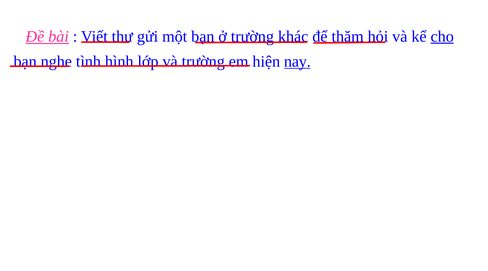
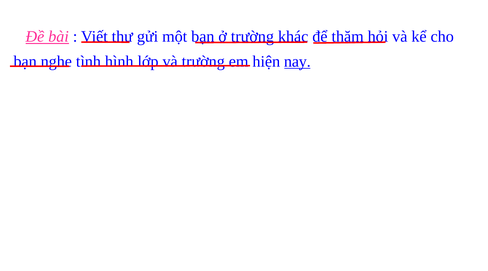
cho underline: present -> none
